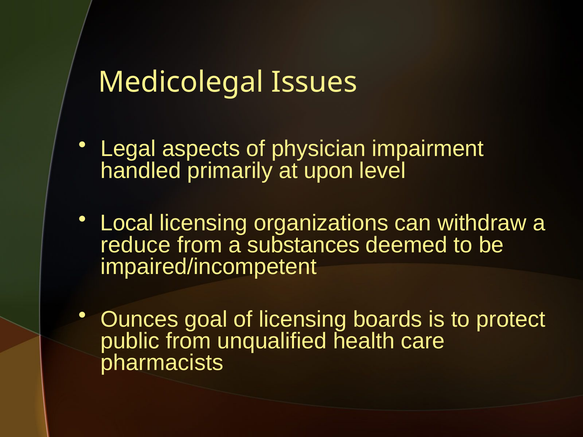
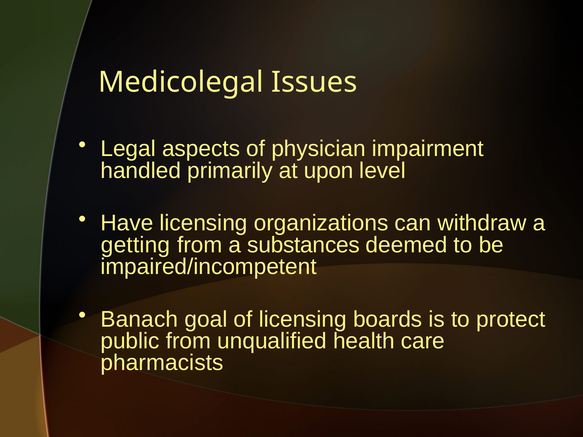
Local: Local -> Have
reduce: reduce -> getting
Ounces: Ounces -> Banach
